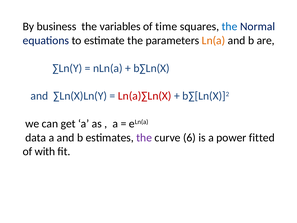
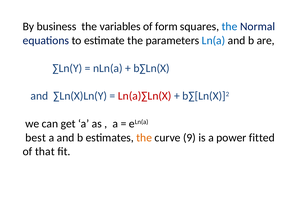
time: time -> form
Ln(a colour: orange -> blue
data: data -> best
the at (144, 137) colour: purple -> orange
6: 6 -> 9
with: with -> that
